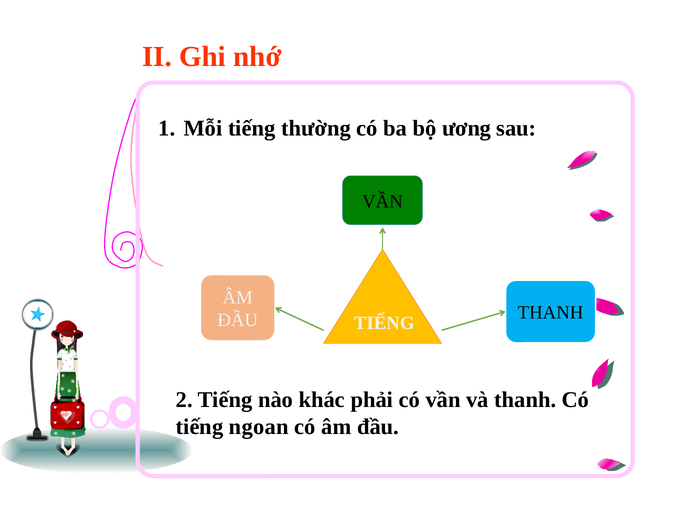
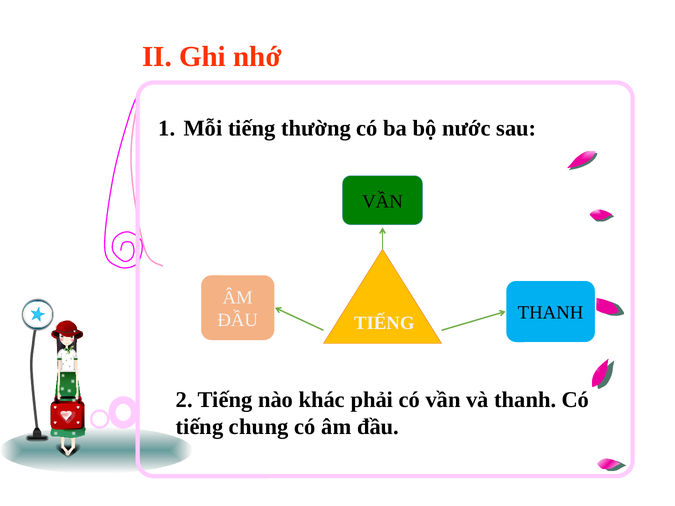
ương: ương -> nước
ngoan: ngoan -> chung
